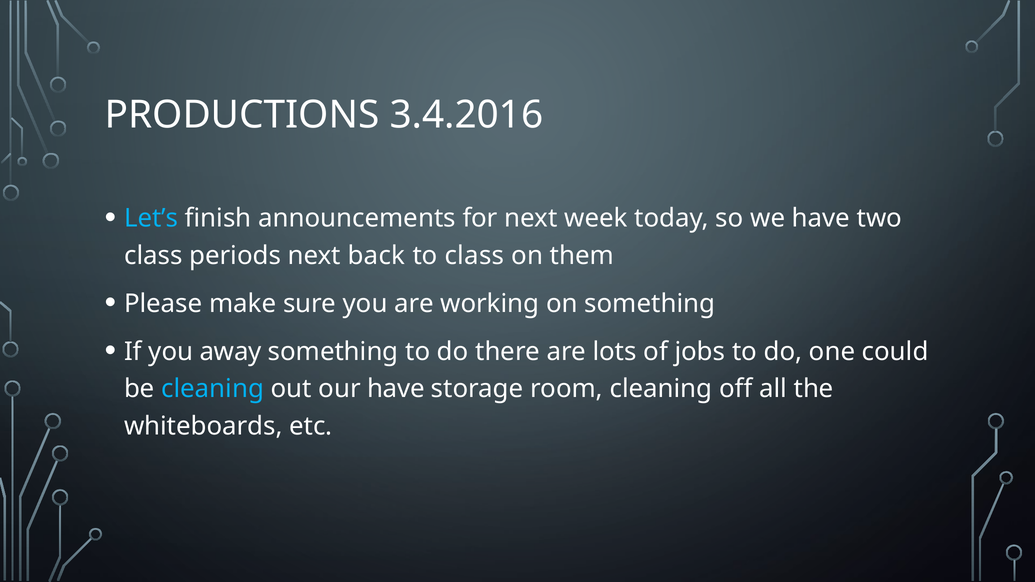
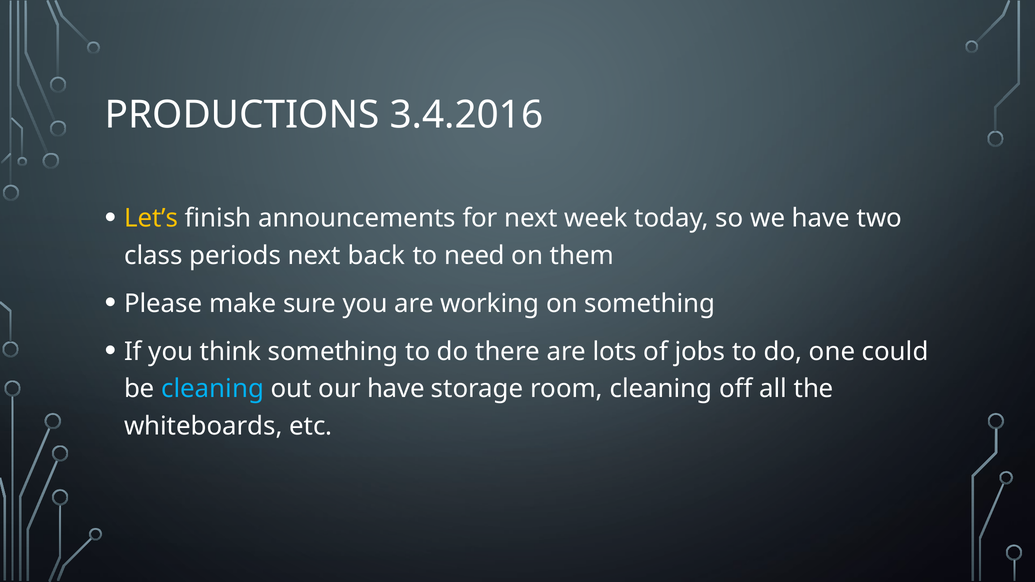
Let’s colour: light blue -> yellow
to class: class -> need
away: away -> think
